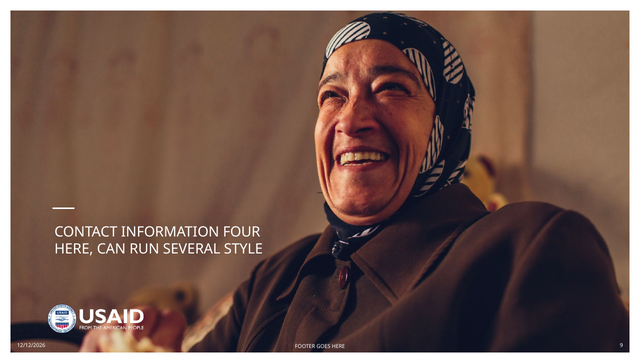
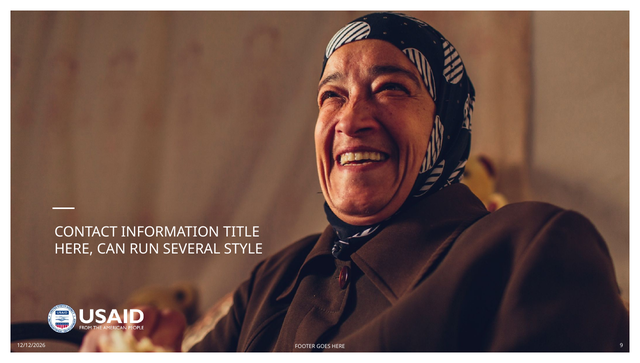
FOUR: FOUR -> TITLE
